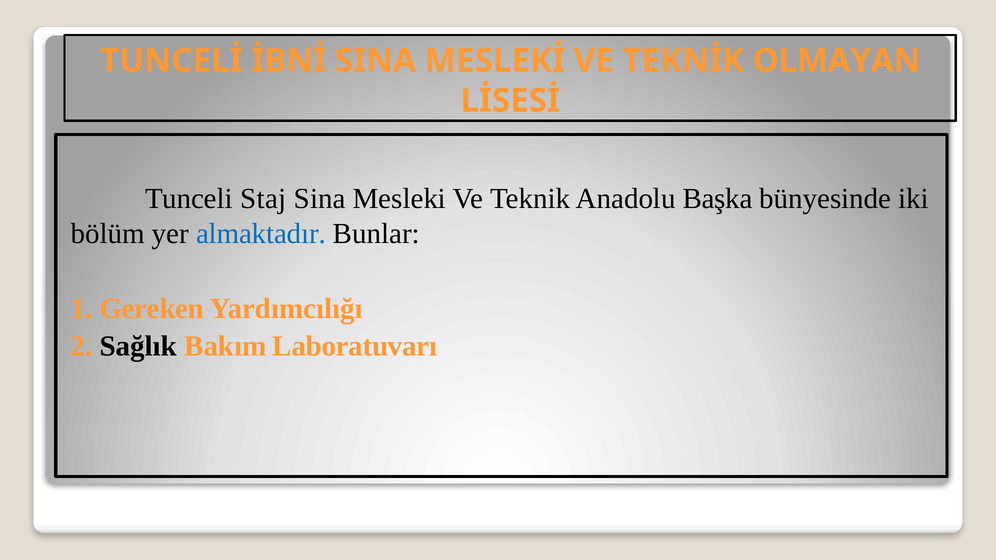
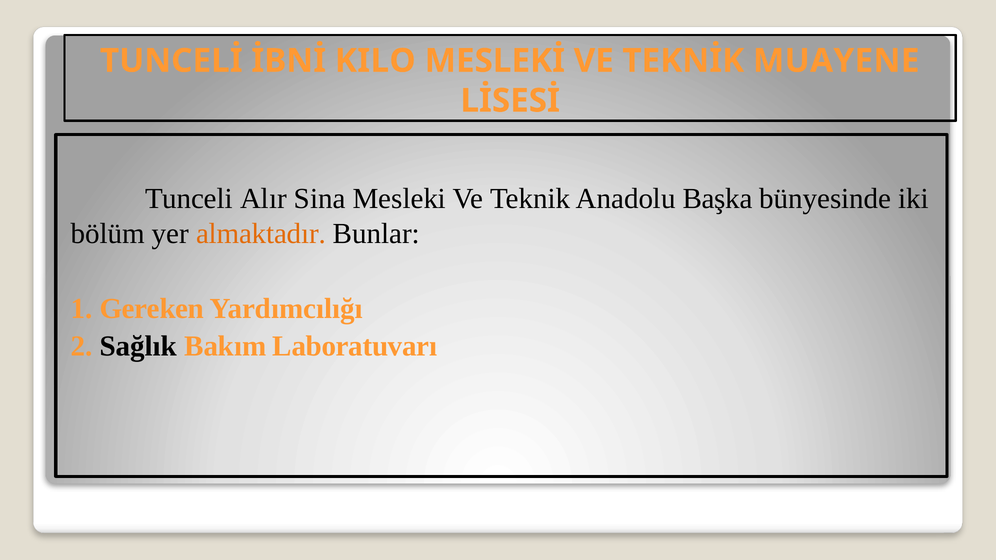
İBNİ SINA: SINA -> KILO
OLMAYAN: OLMAYAN -> MUAYENE
Staj: Staj -> Alır
almaktadır colour: blue -> orange
